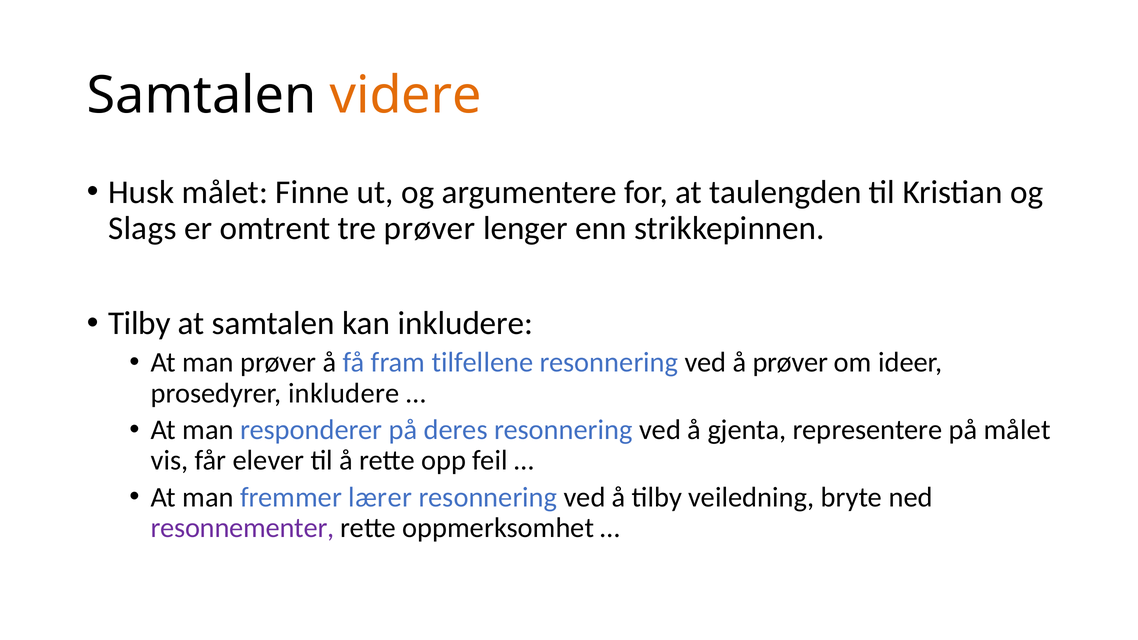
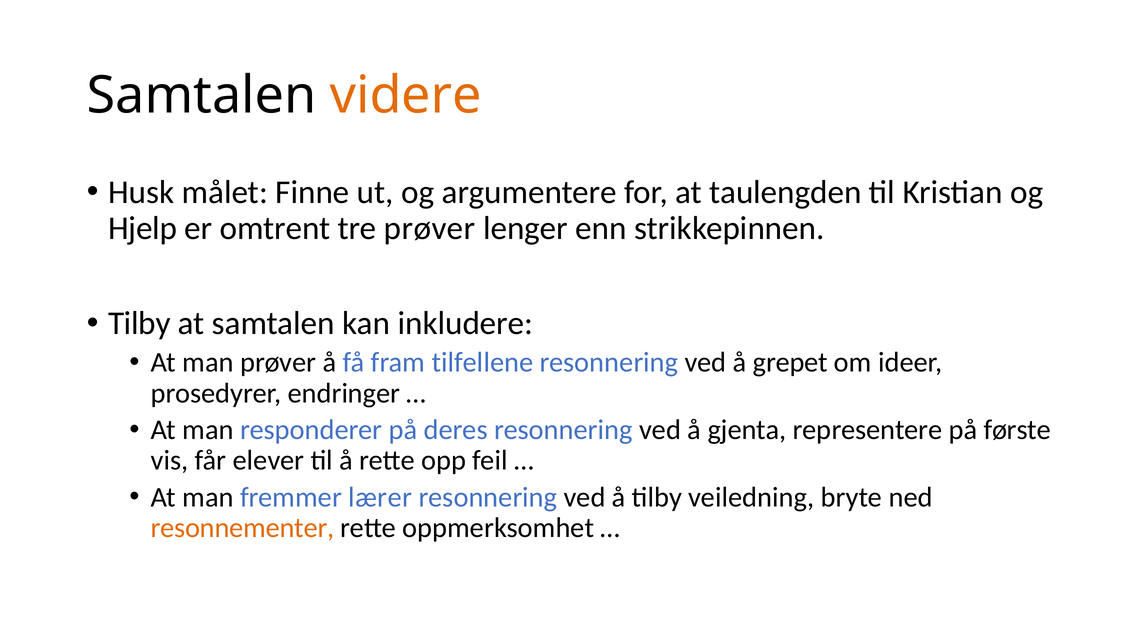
Slags: Slags -> Hjelp
å prøver: prøver -> grepet
prosedyrer inkludere: inkludere -> endringer
på målet: målet -> første
resonnementer colour: purple -> orange
